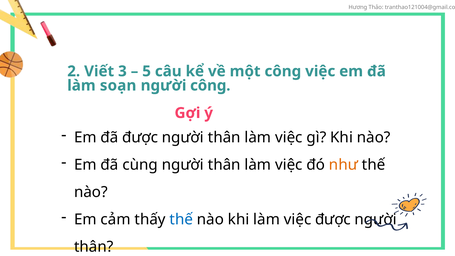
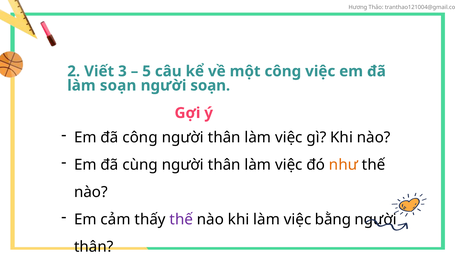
người công: công -> soạn
đã được: được -> công
thế at (181, 219) colour: blue -> purple
việc được: được -> bằng
